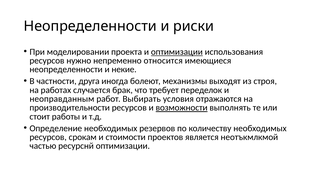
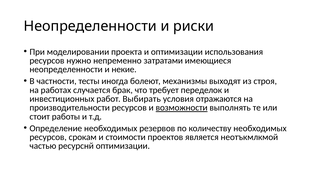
оптимизации at (177, 52) underline: present -> none
относится: относится -> затратами
друга: друга -> тесты
неоправданным: неоправданным -> инвестиционных
